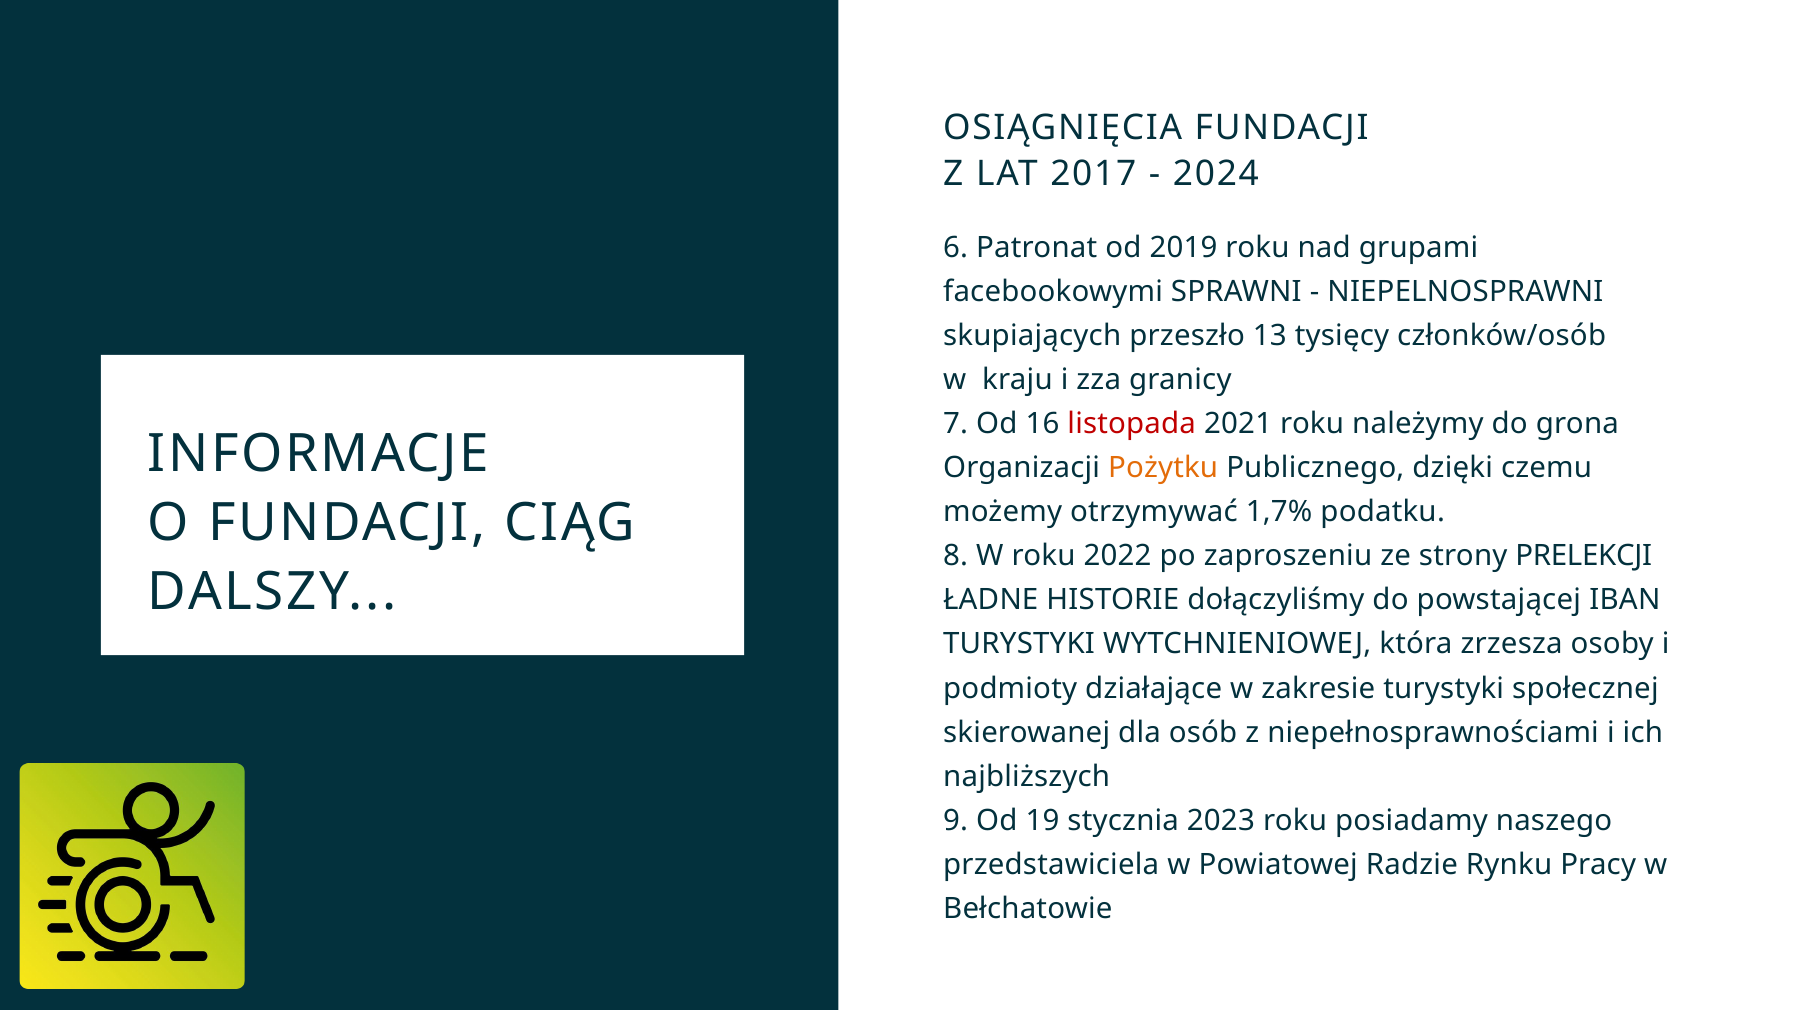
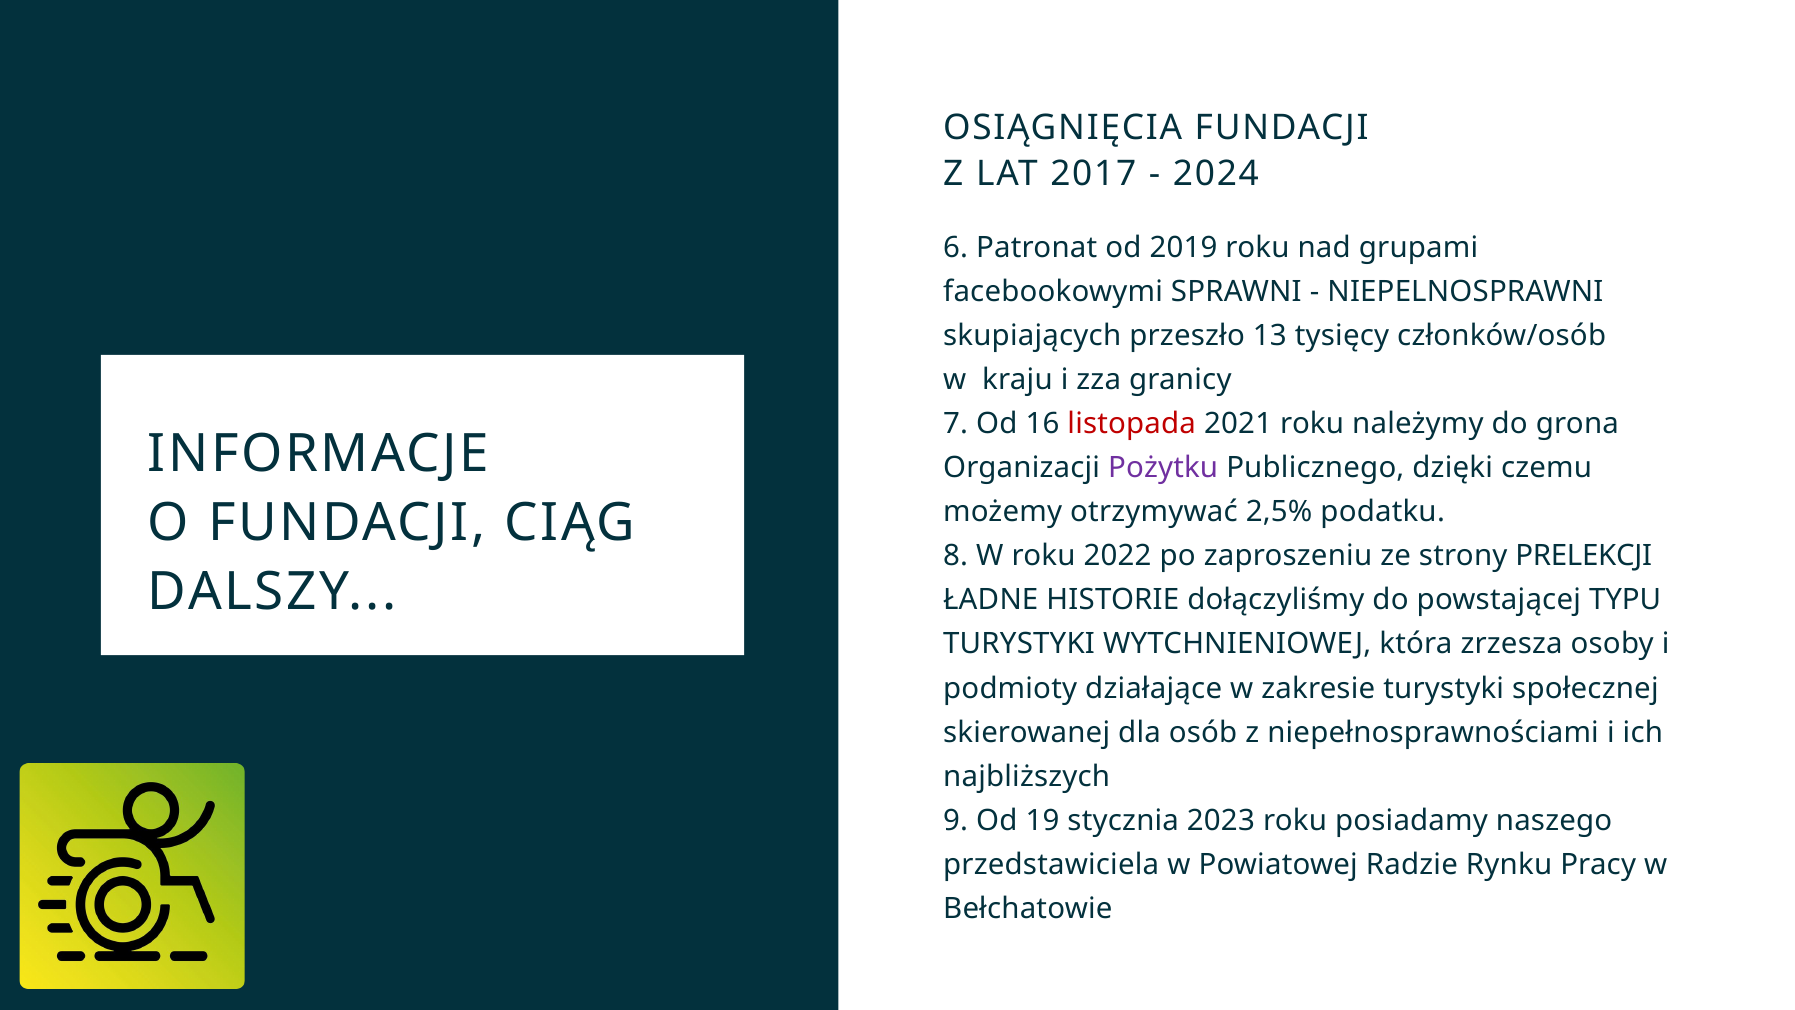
Pożytku colour: orange -> purple
1,7%: 1,7% -> 2,5%
IBAN: IBAN -> TYPU
